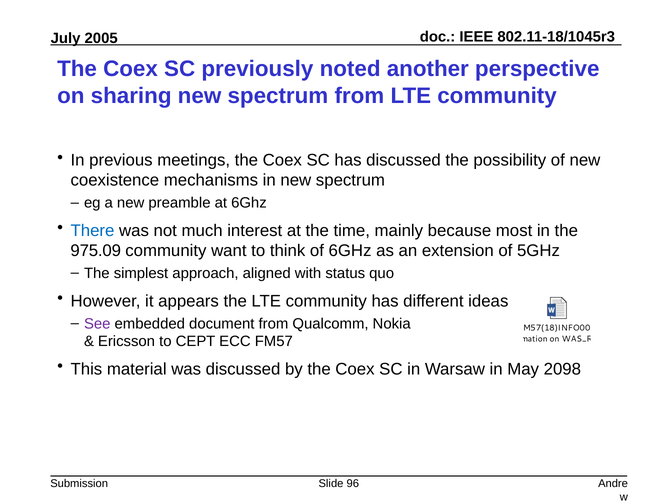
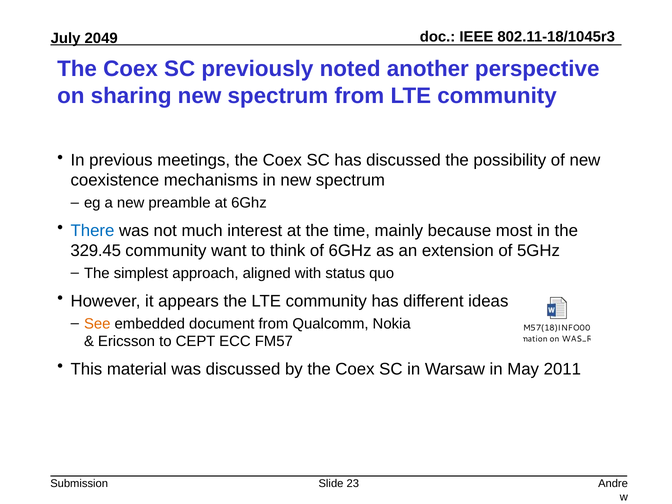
2005: 2005 -> 2049
975.09: 975.09 -> 329.45
See colour: purple -> orange
2098: 2098 -> 2011
96: 96 -> 23
